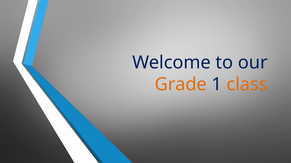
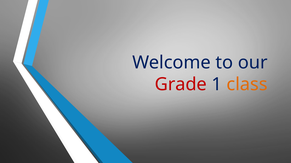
Grade colour: orange -> red
